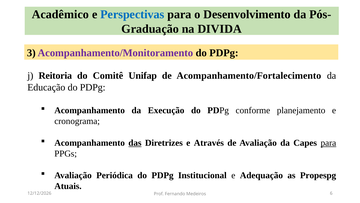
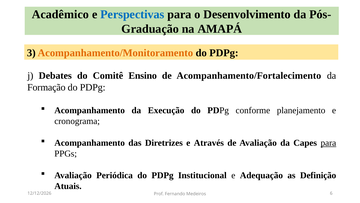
DIVIDA: DIVIDA -> AMAPÁ
Acompanhamento/Monitoramento colour: purple -> orange
Reitoria: Reitoria -> Debates
Unifap: Unifap -> Ensino
Educação: Educação -> Formação
das underline: present -> none
Propespg: Propespg -> Definição
